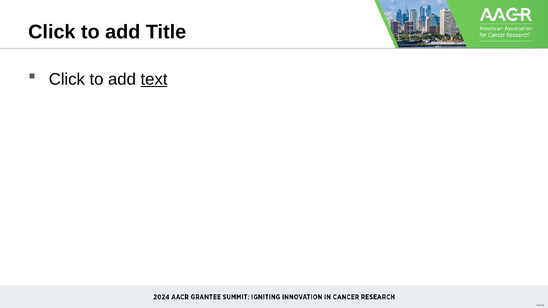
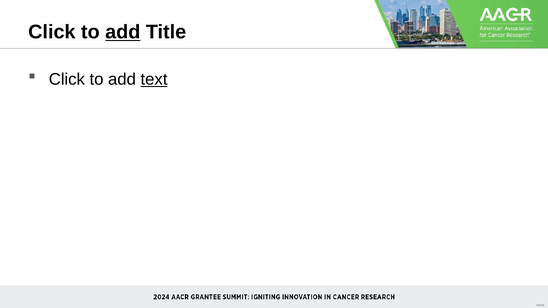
add at (123, 32) underline: none -> present
